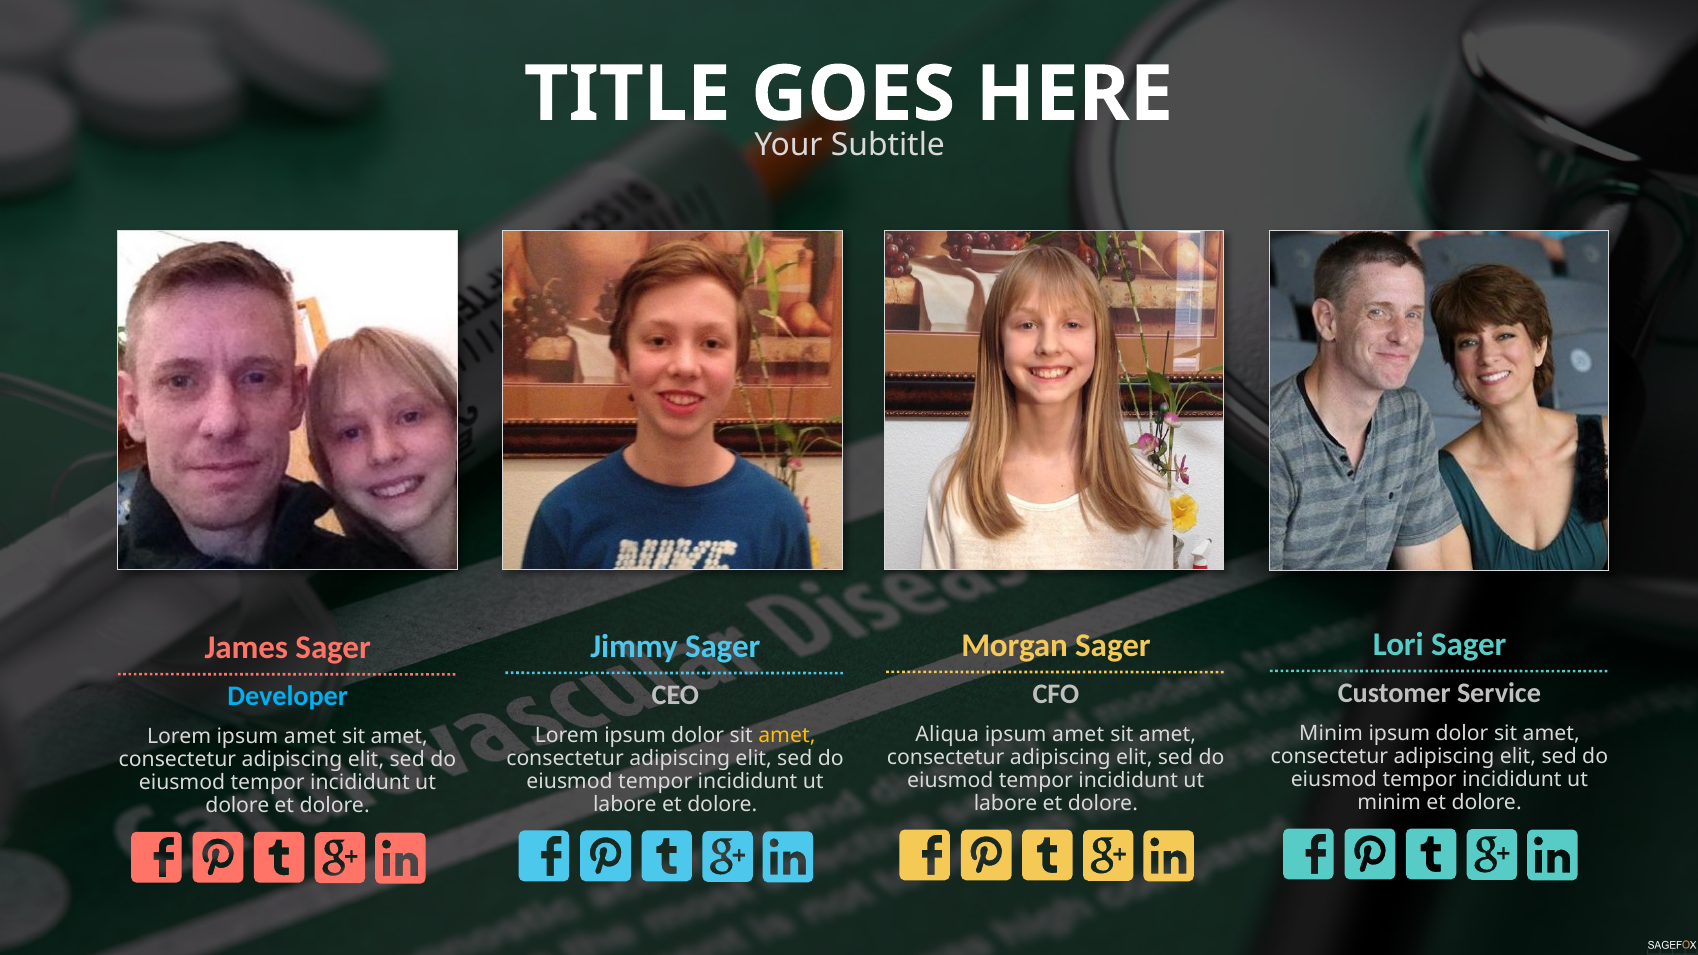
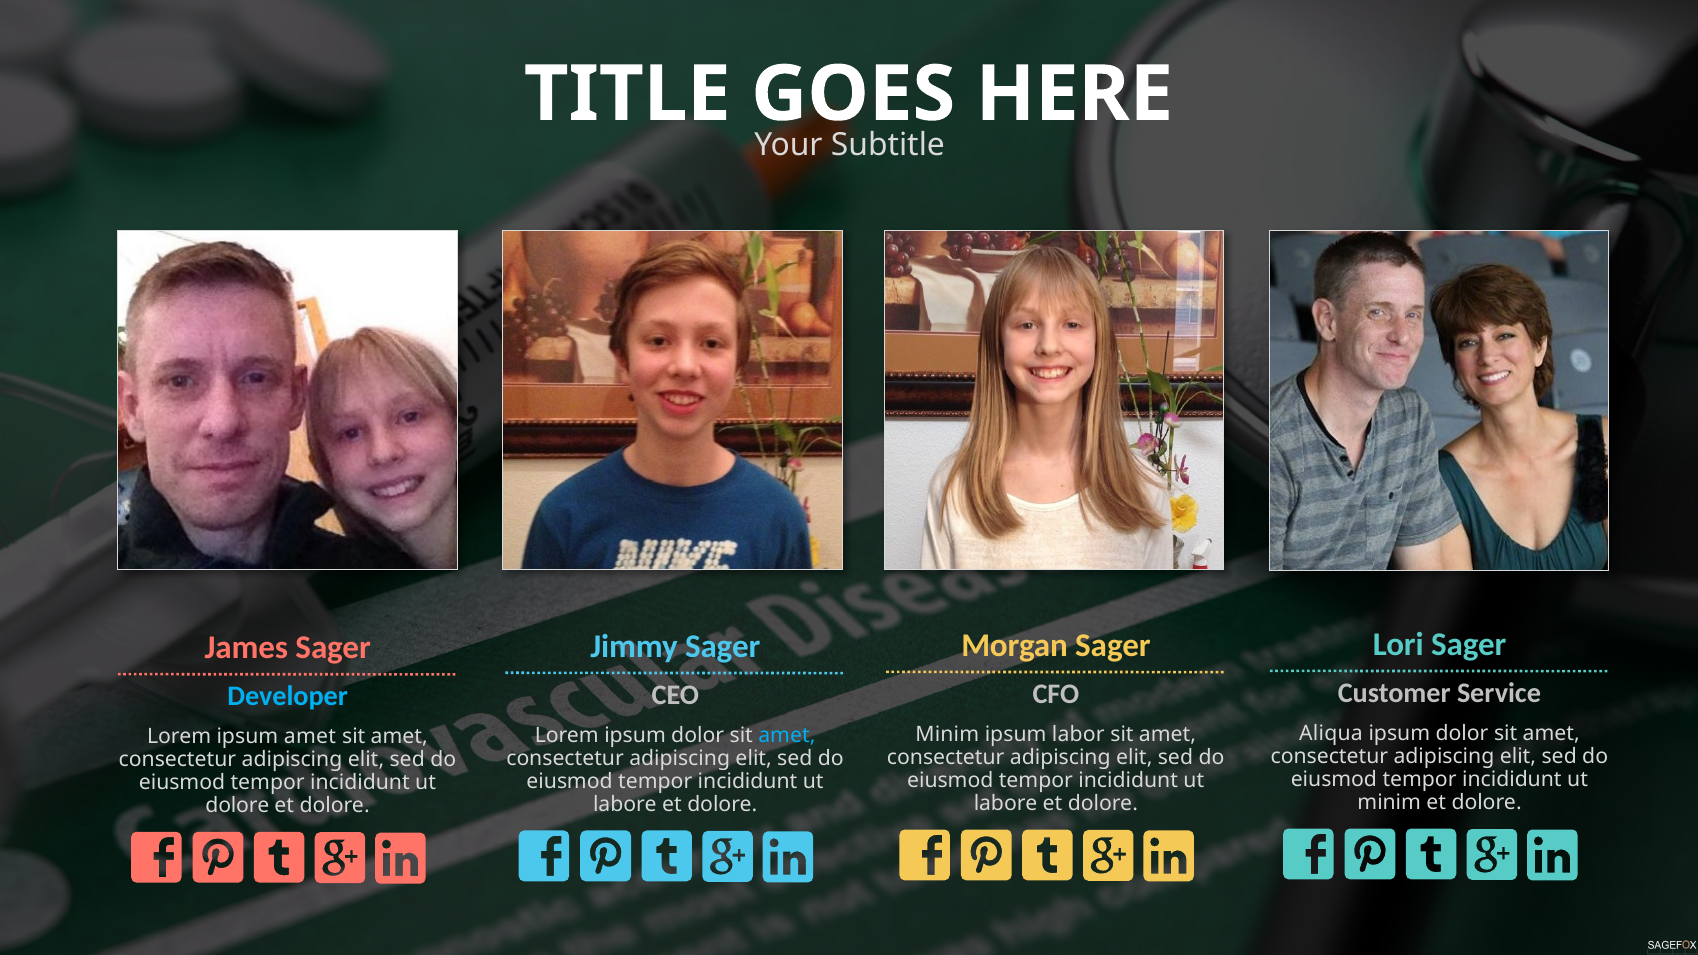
Minim at (1331, 733): Minim -> Aliqua
Aliqua at (947, 734): Aliqua -> Minim
amet at (1078, 734): amet -> labor
amet at (787, 735) colour: yellow -> light blue
